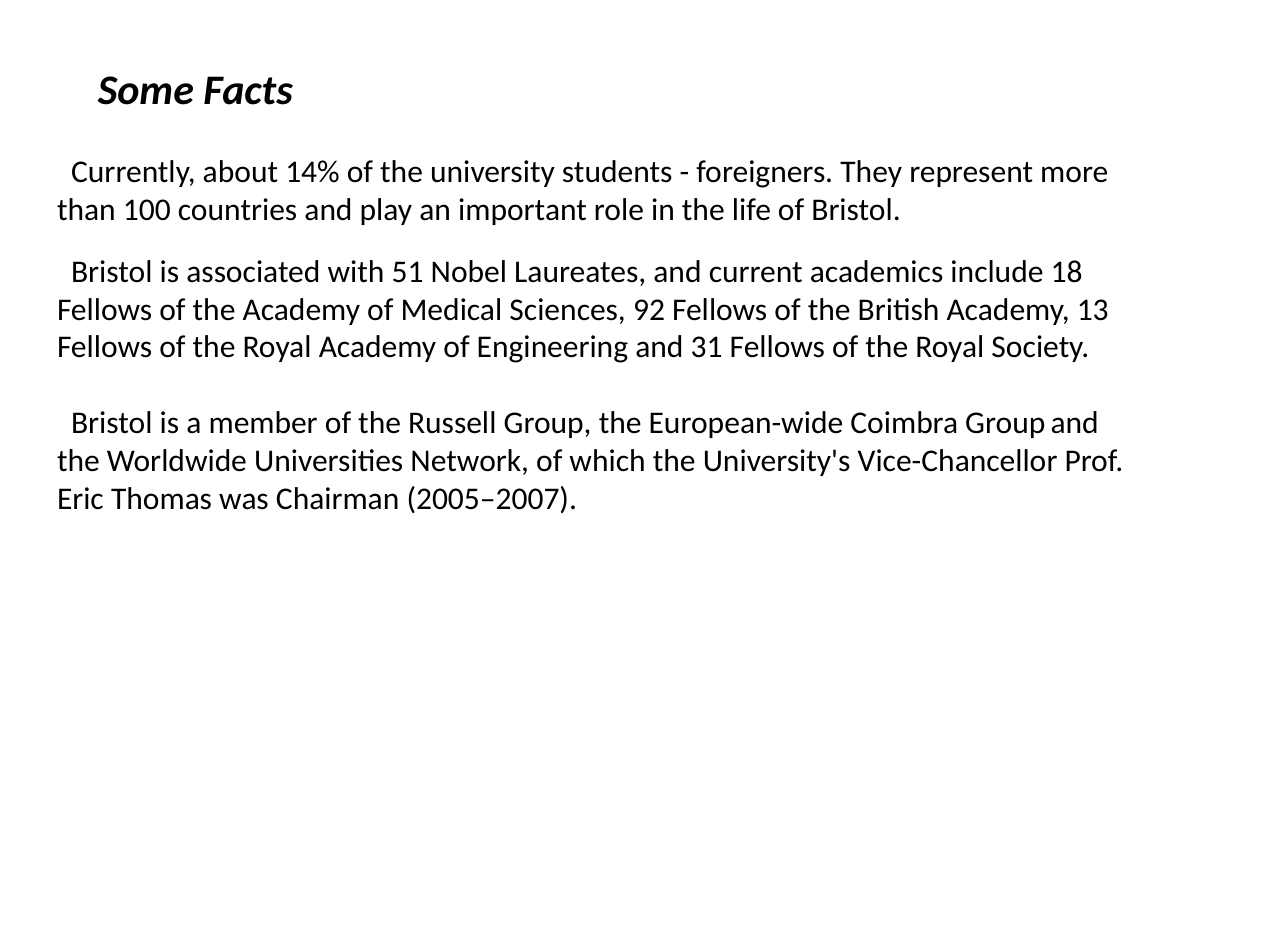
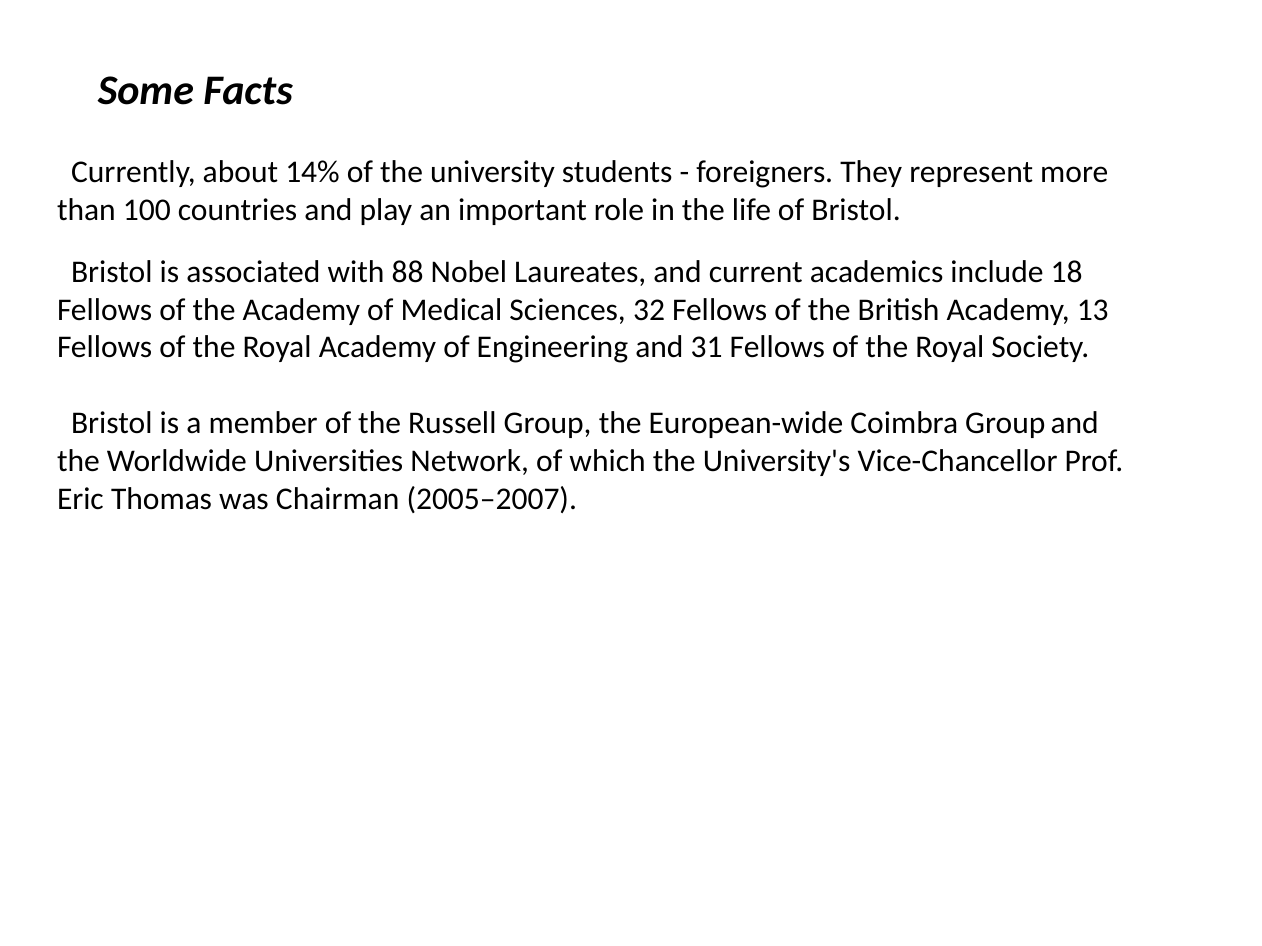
51: 51 -> 88
92: 92 -> 32
